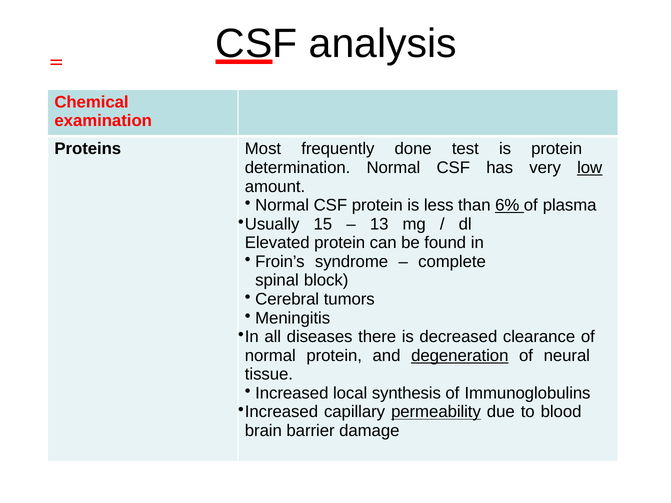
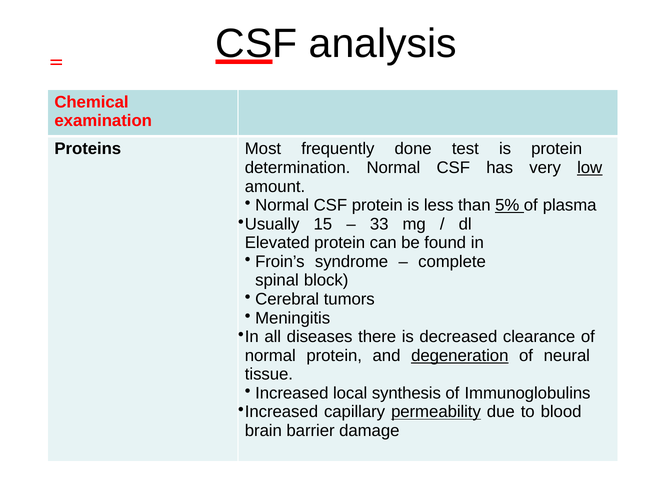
6%: 6% -> 5%
13: 13 -> 33
